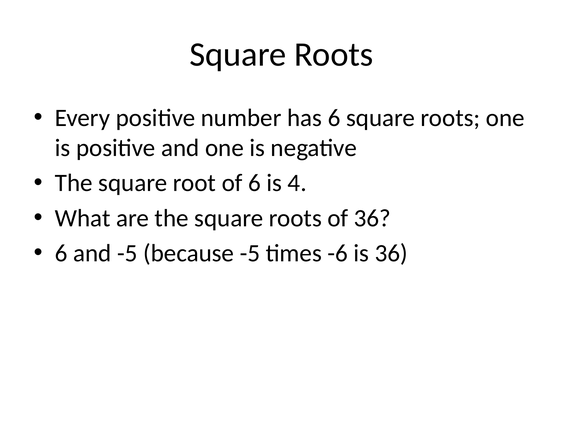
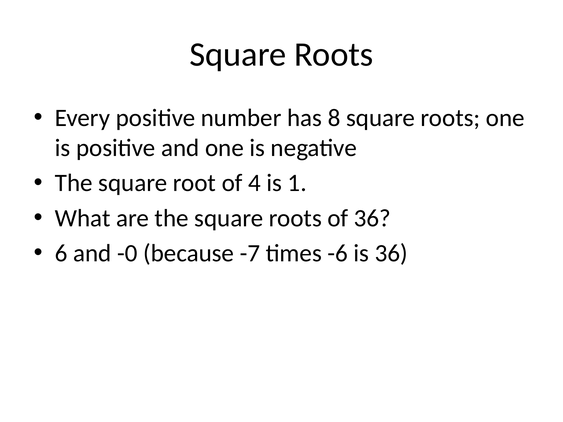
has 6: 6 -> 8
of 6: 6 -> 4
4: 4 -> 1
and -5: -5 -> -0
because -5: -5 -> -7
